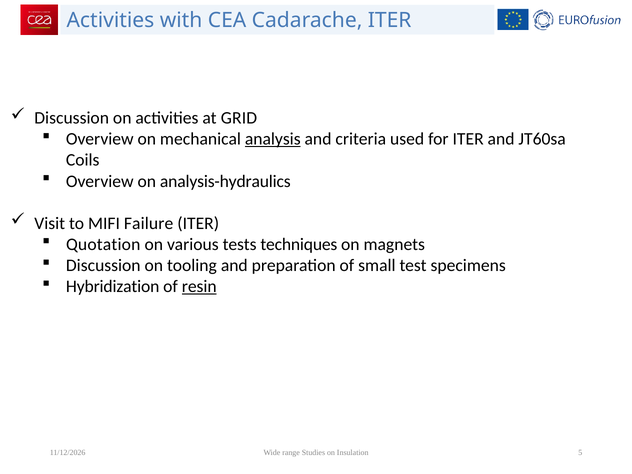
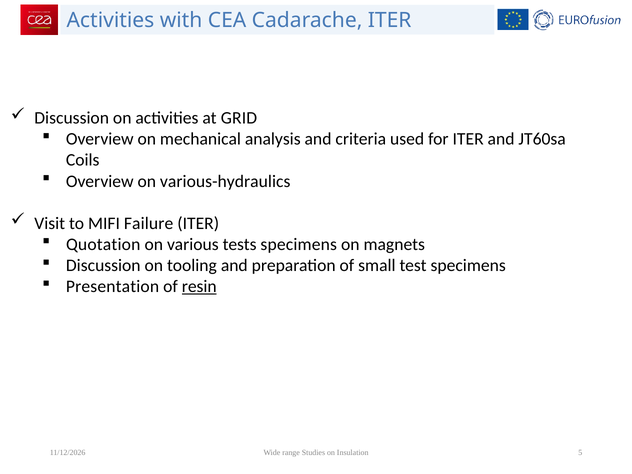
analysis underline: present -> none
analysis-hydraulics: analysis-hydraulics -> various-hydraulics
tests techniques: techniques -> specimens
Hybridization: Hybridization -> Presentation
